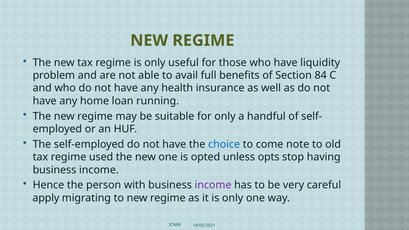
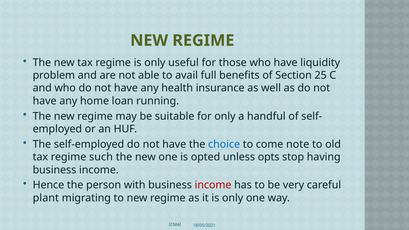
84: 84 -> 25
used: used -> such
income at (213, 185) colour: purple -> red
apply: apply -> plant
